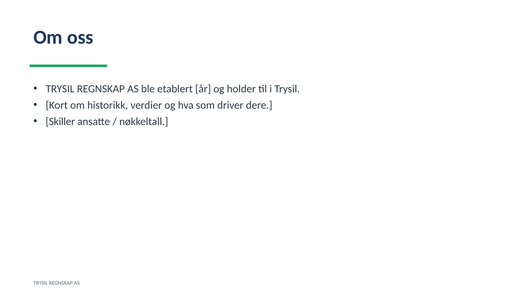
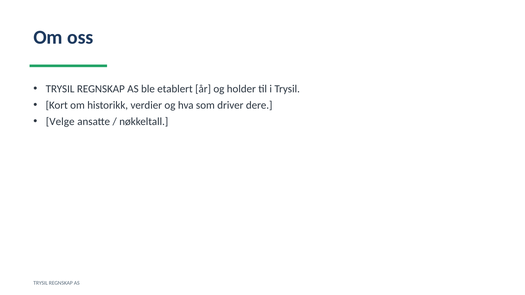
Skiller: Skiller -> Velge
